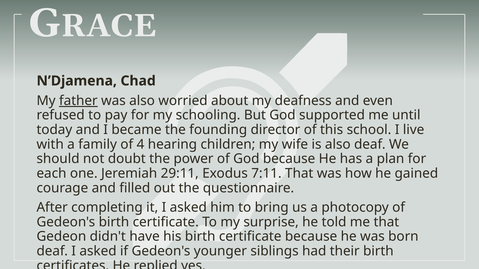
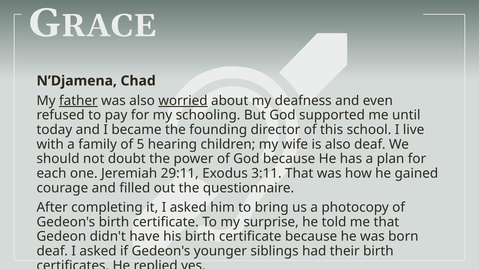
worried underline: none -> present
4: 4 -> 5
7:11: 7:11 -> 3:11
